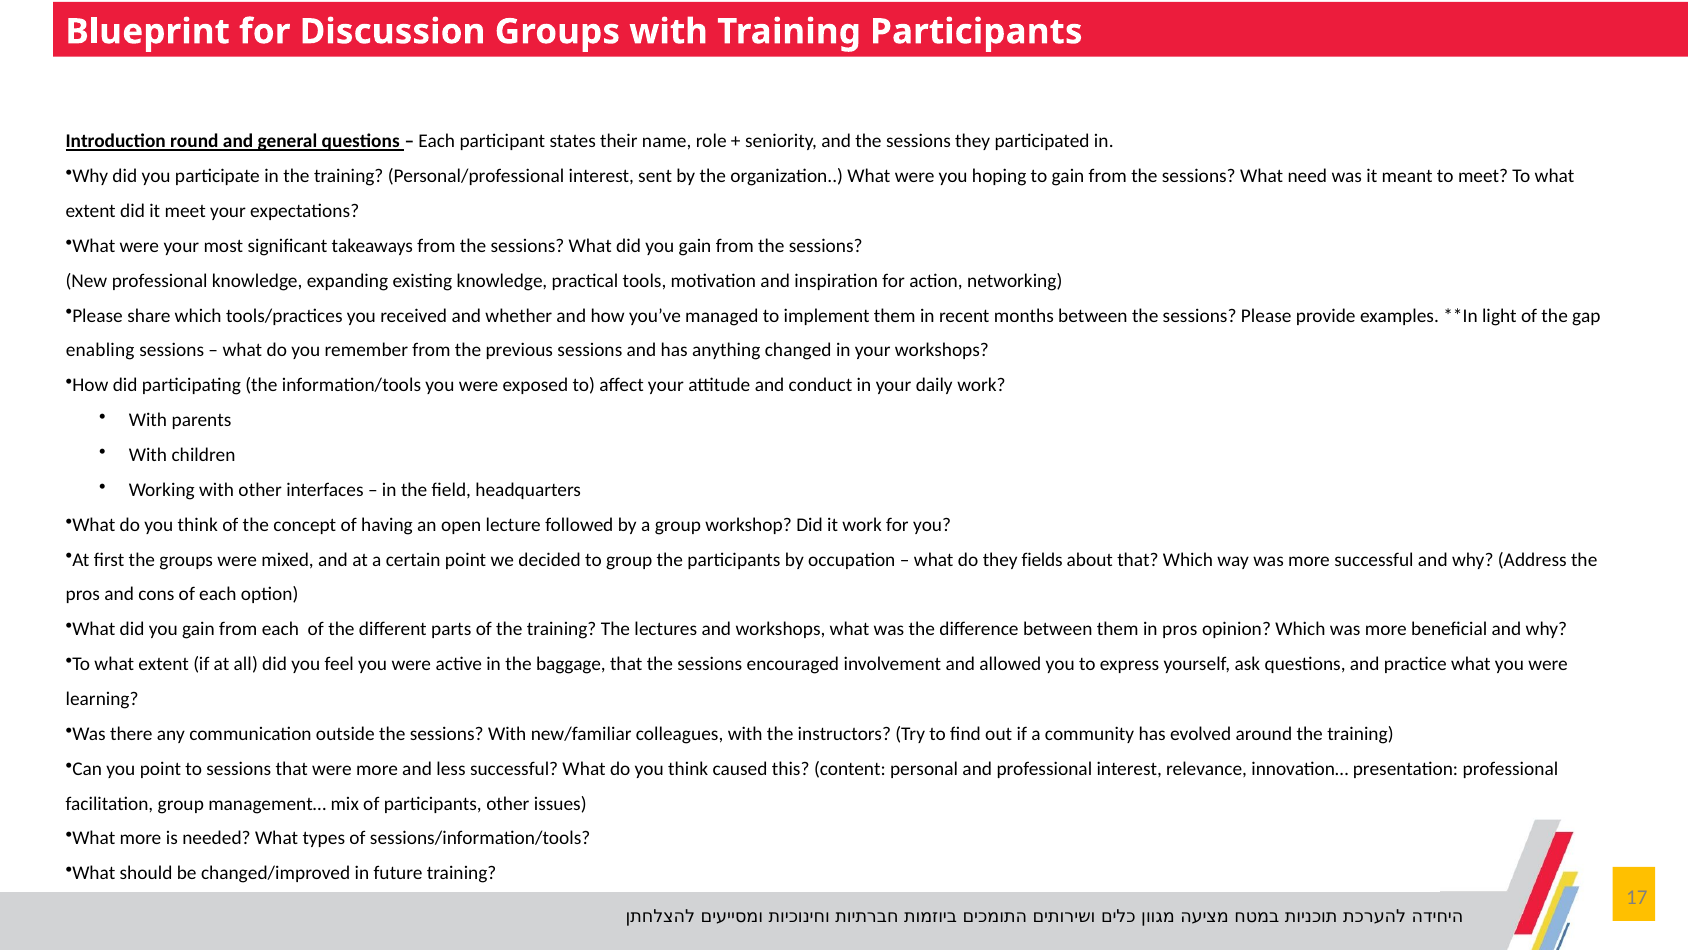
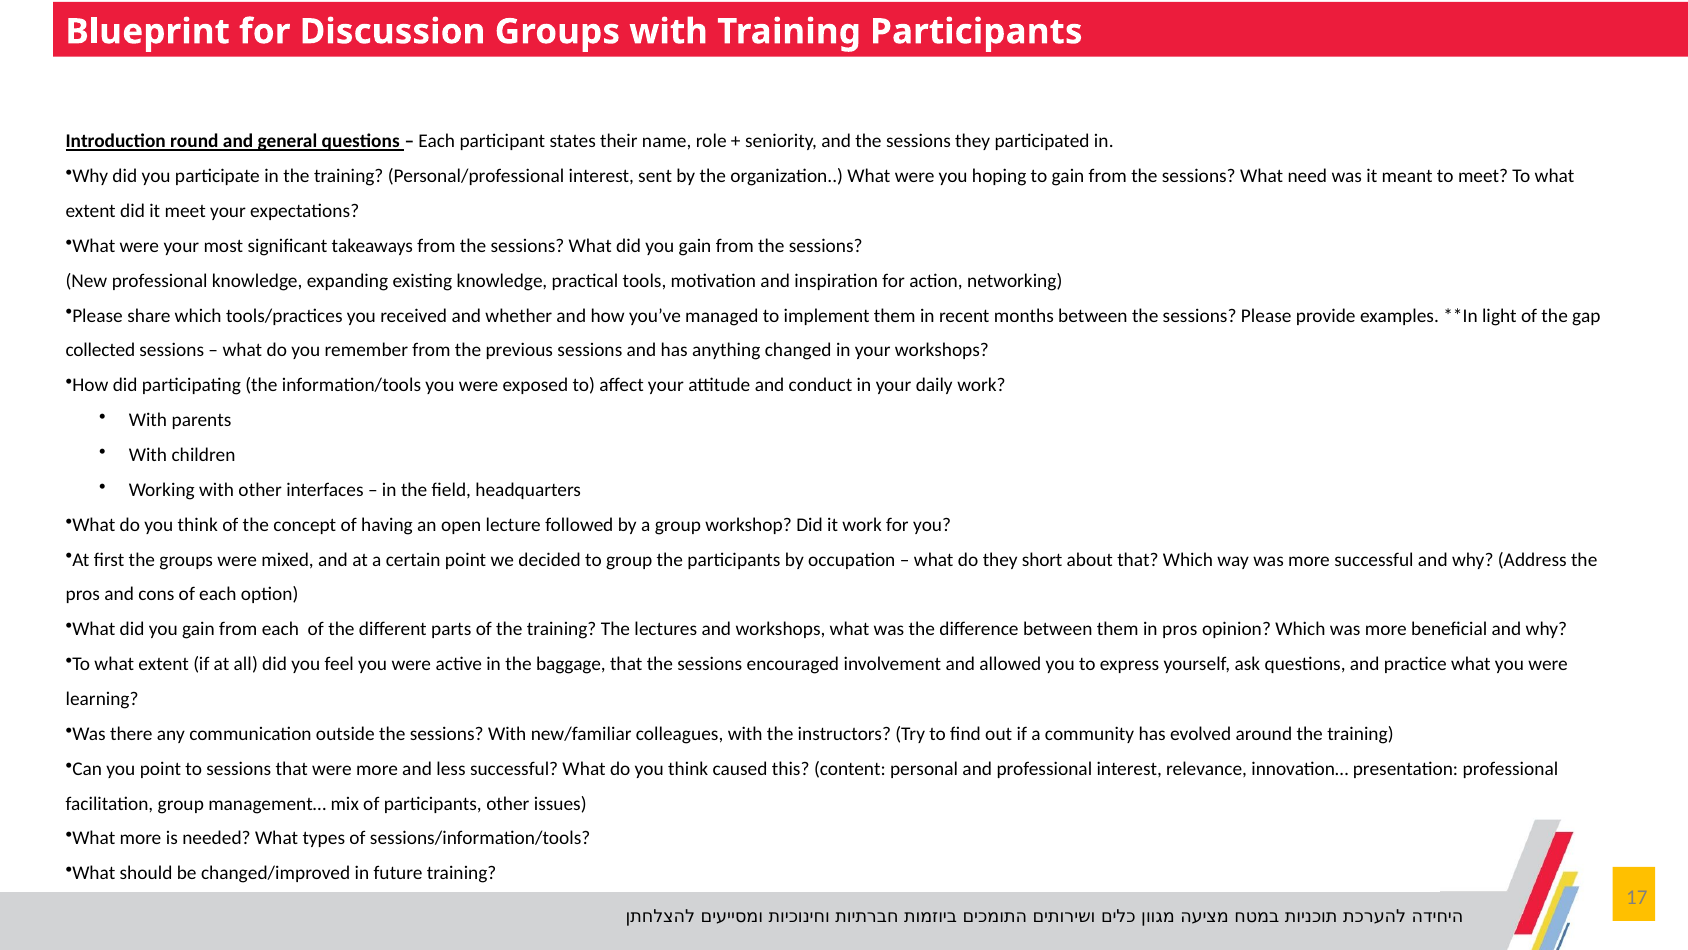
enabling: enabling -> collected
fields: fields -> short
